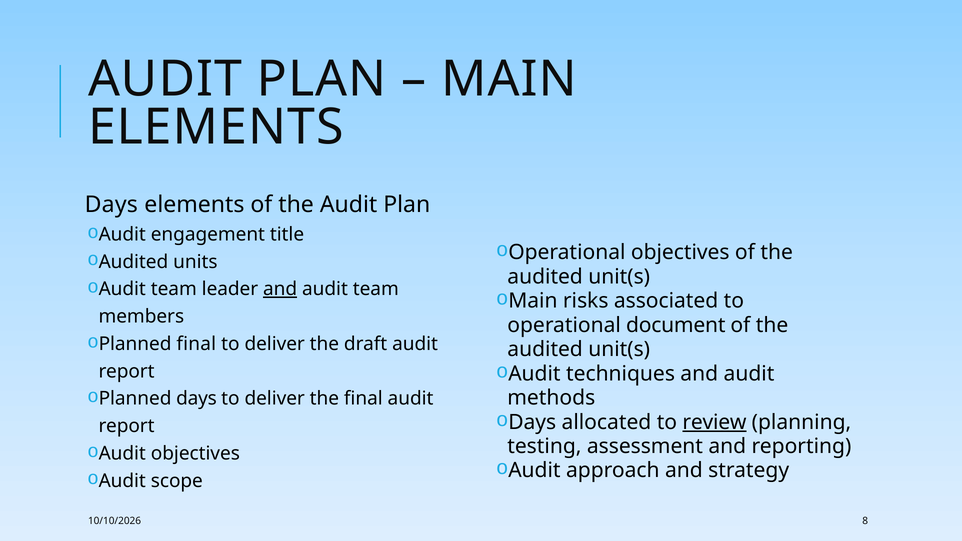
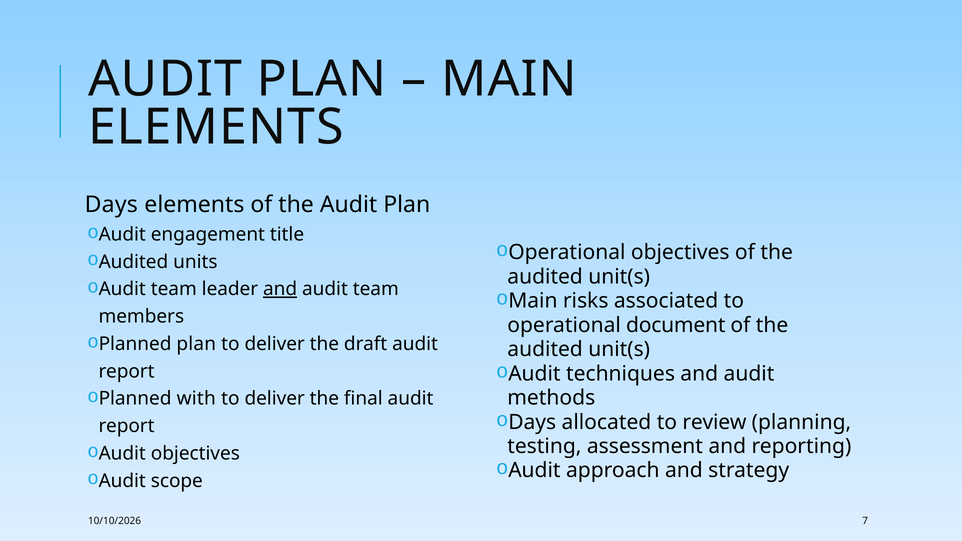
Planned final: final -> plan
Planned days: days -> with
review underline: present -> none
8: 8 -> 7
